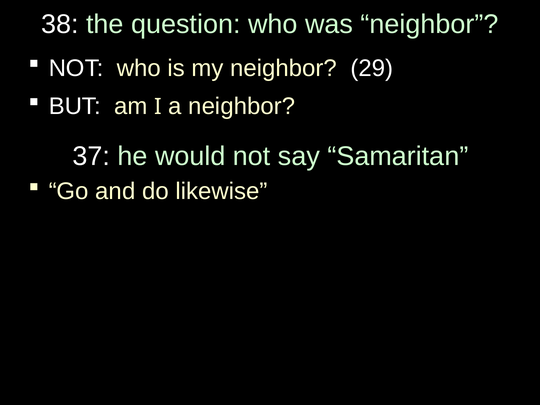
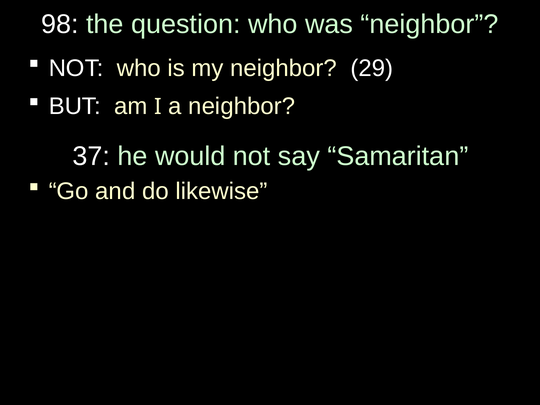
38: 38 -> 98
